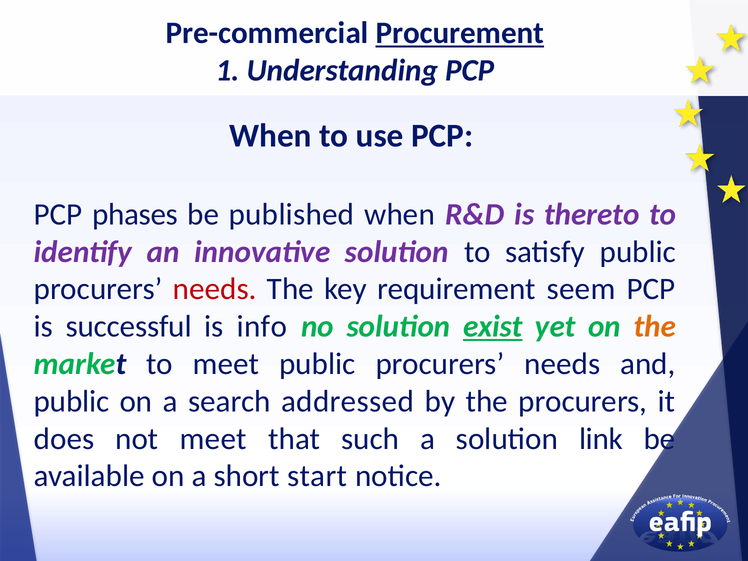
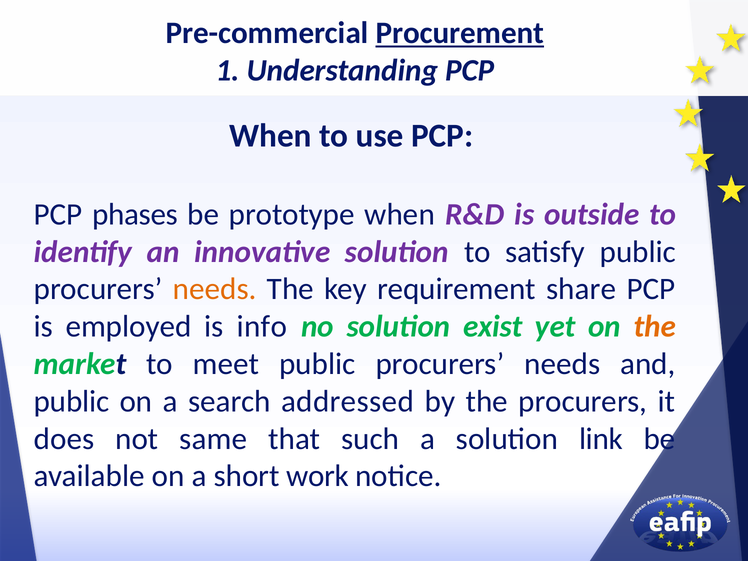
published: published -> prototype
thereto: thereto -> outside
needs at (215, 289) colour: red -> orange
seem: seem -> share
successful: successful -> employed
exist underline: present -> none
not meet: meet -> same
start: start -> work
